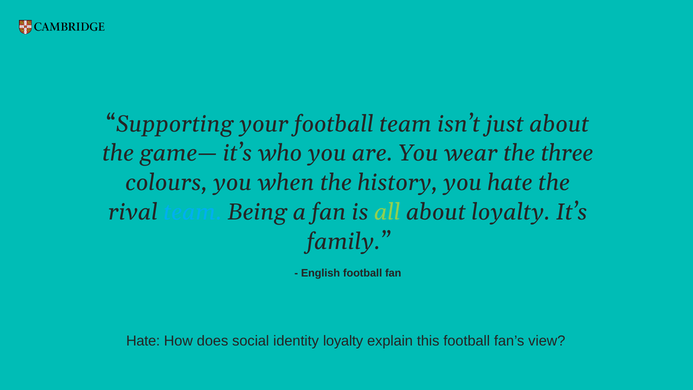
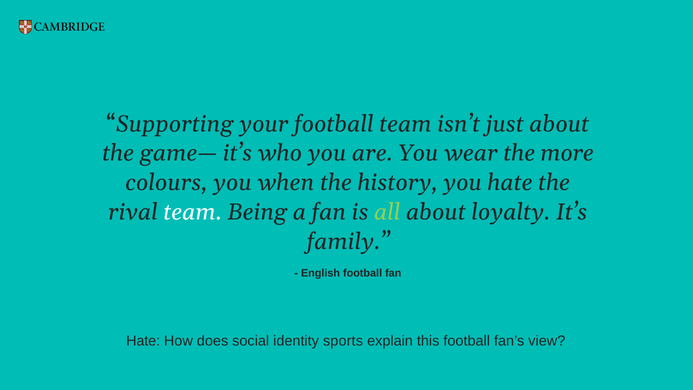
three: three -> more
team at (193, 212) colour: light blue -> white
identity loyalty: loyalty -> sports
